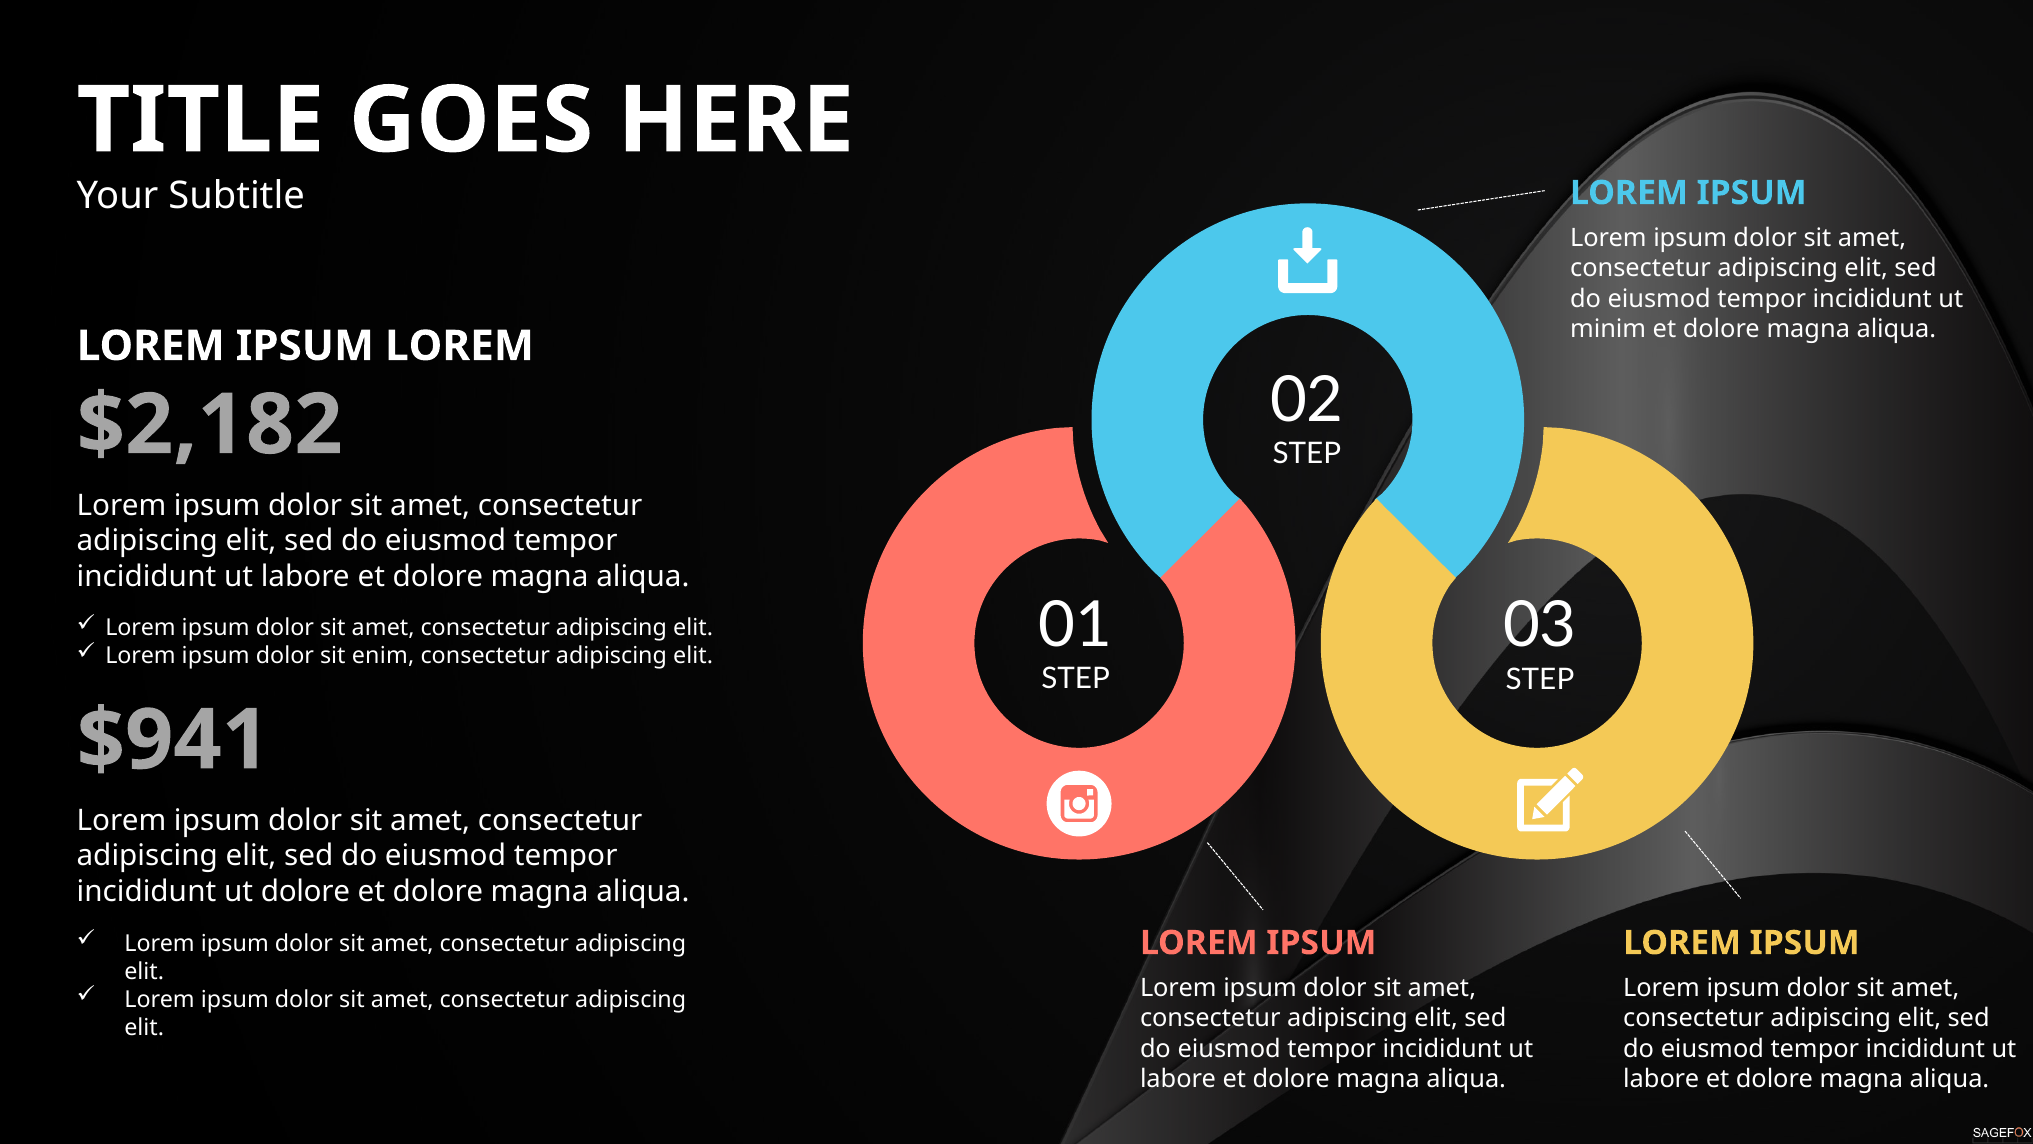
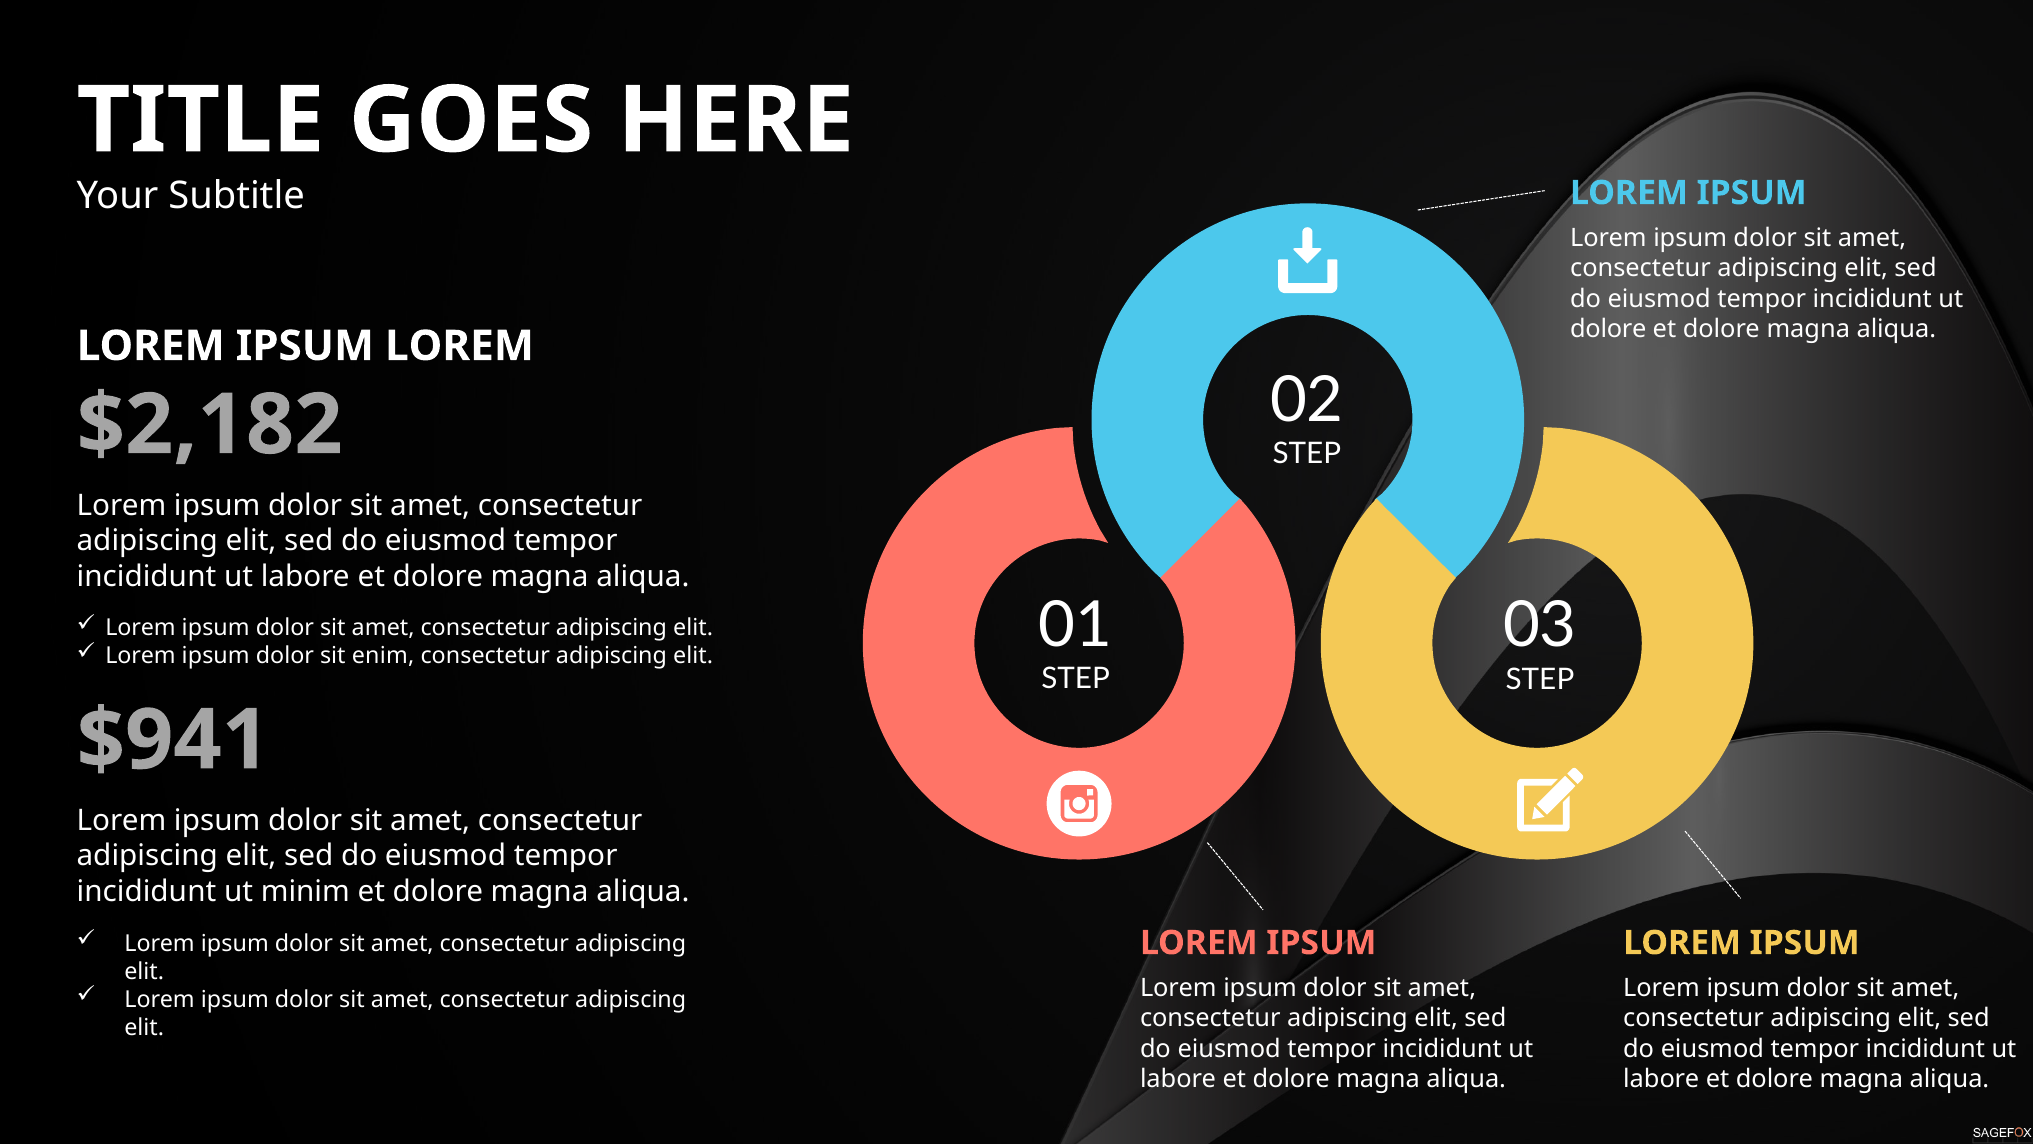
minim at (1608, 329): minim -> dolore
ut dolore: dolore -> minim
